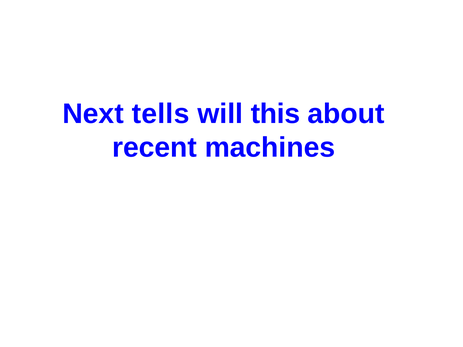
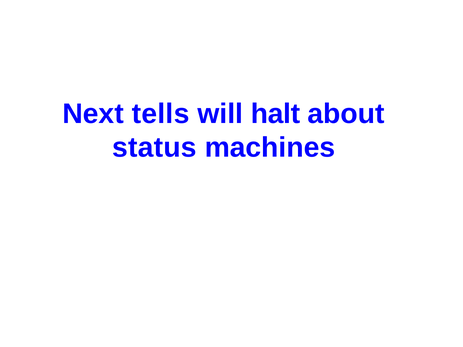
this: this -> halt
recent: recent -> status
